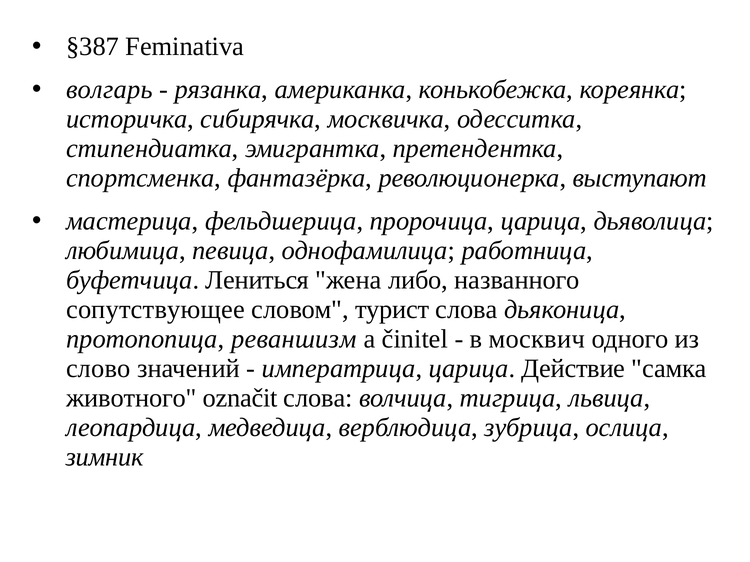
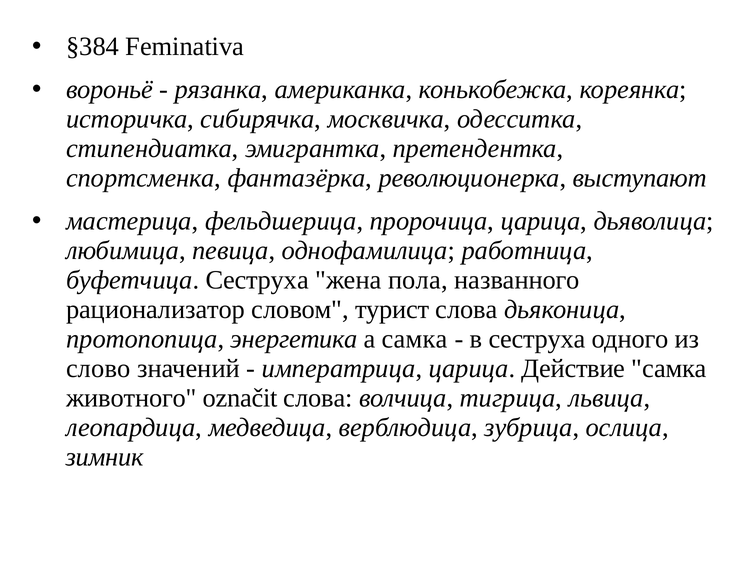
§387: §387 -> §384
волгарь: волгарь -> вороньё
буфетчица Лениться: Лениться -> Сеструха
либо: либо -> пола
сопутствующее: сопутствующее -> рационализатор
реваншизм: реваншизм -> энергетика
а činitel: činitel -> самка
в москвич: москвич -> сеструха
